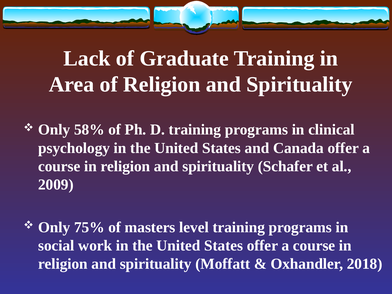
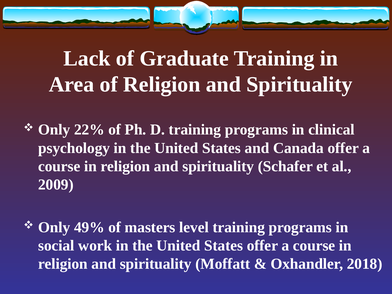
58%: 58% -> 22%
75%: 75% -> 49%
